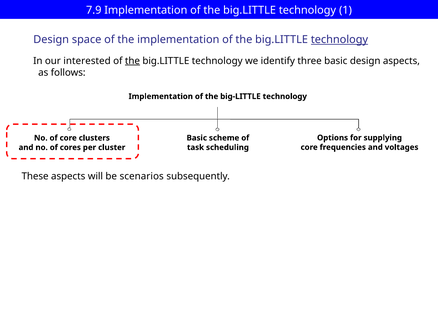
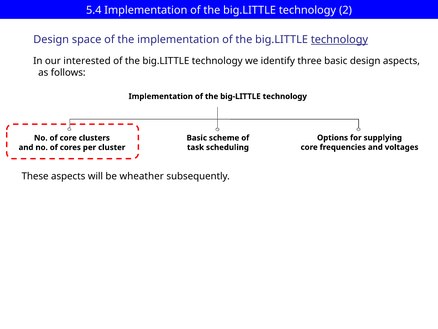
7.9: 7.9 -> 5.4
1: 1 -> 2
the at (132, 61) underline: present -> none
scenarios: scenarios -> wheather
